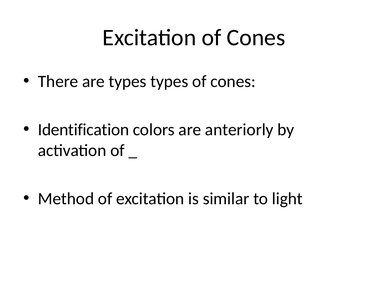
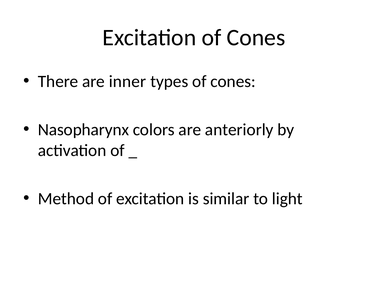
are types: types -> inner
Identification: Identification -> Nasopharynx
